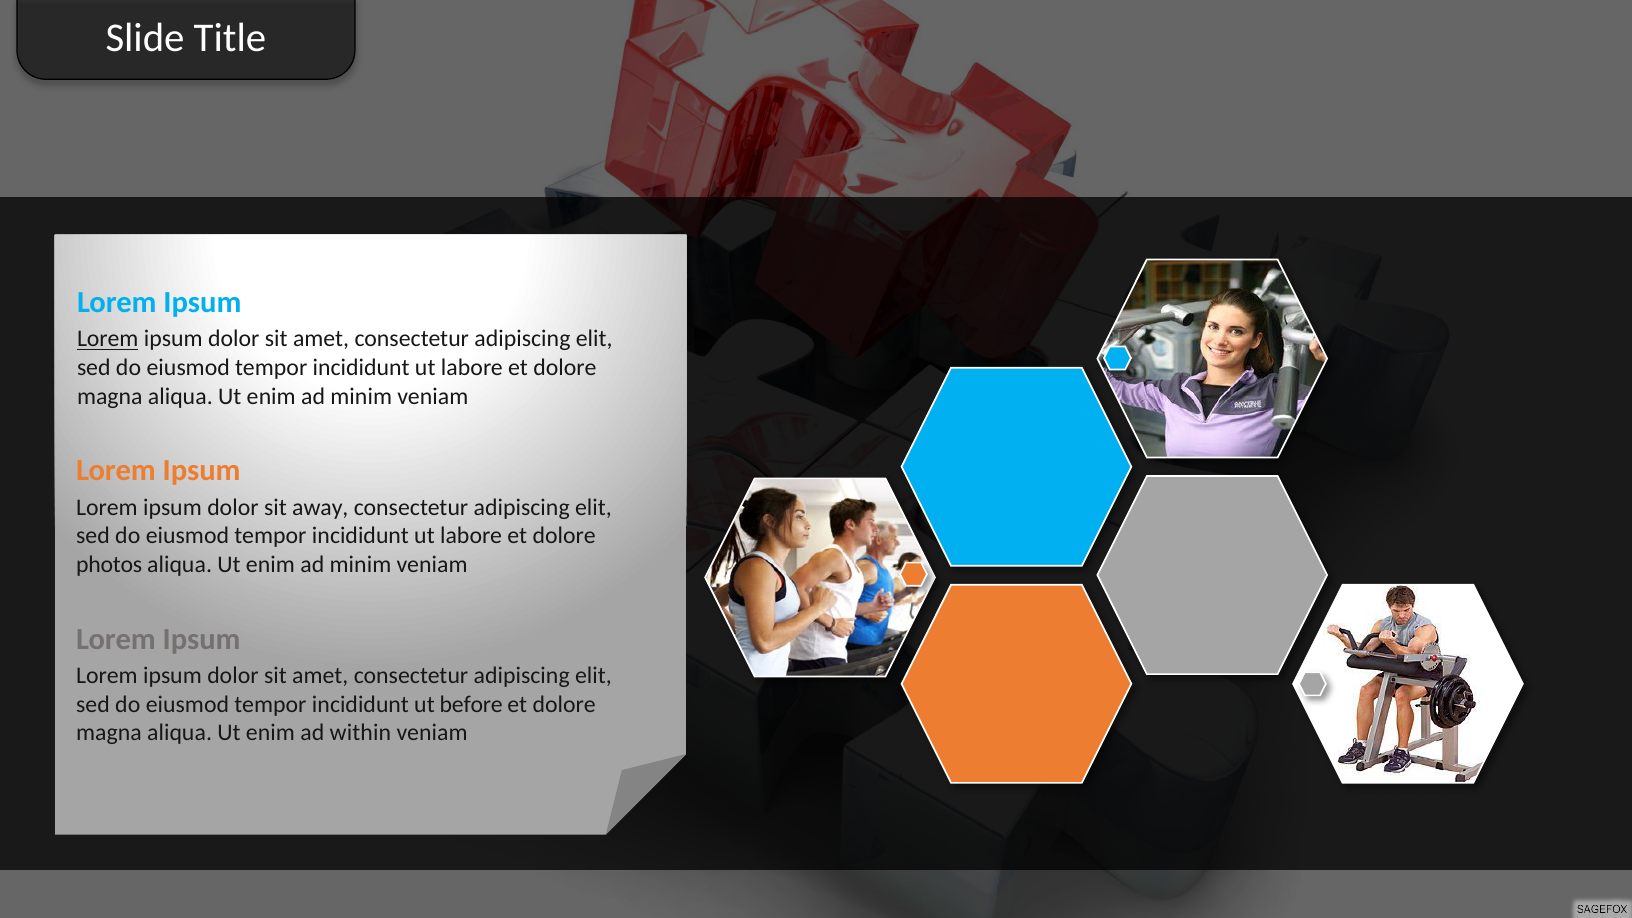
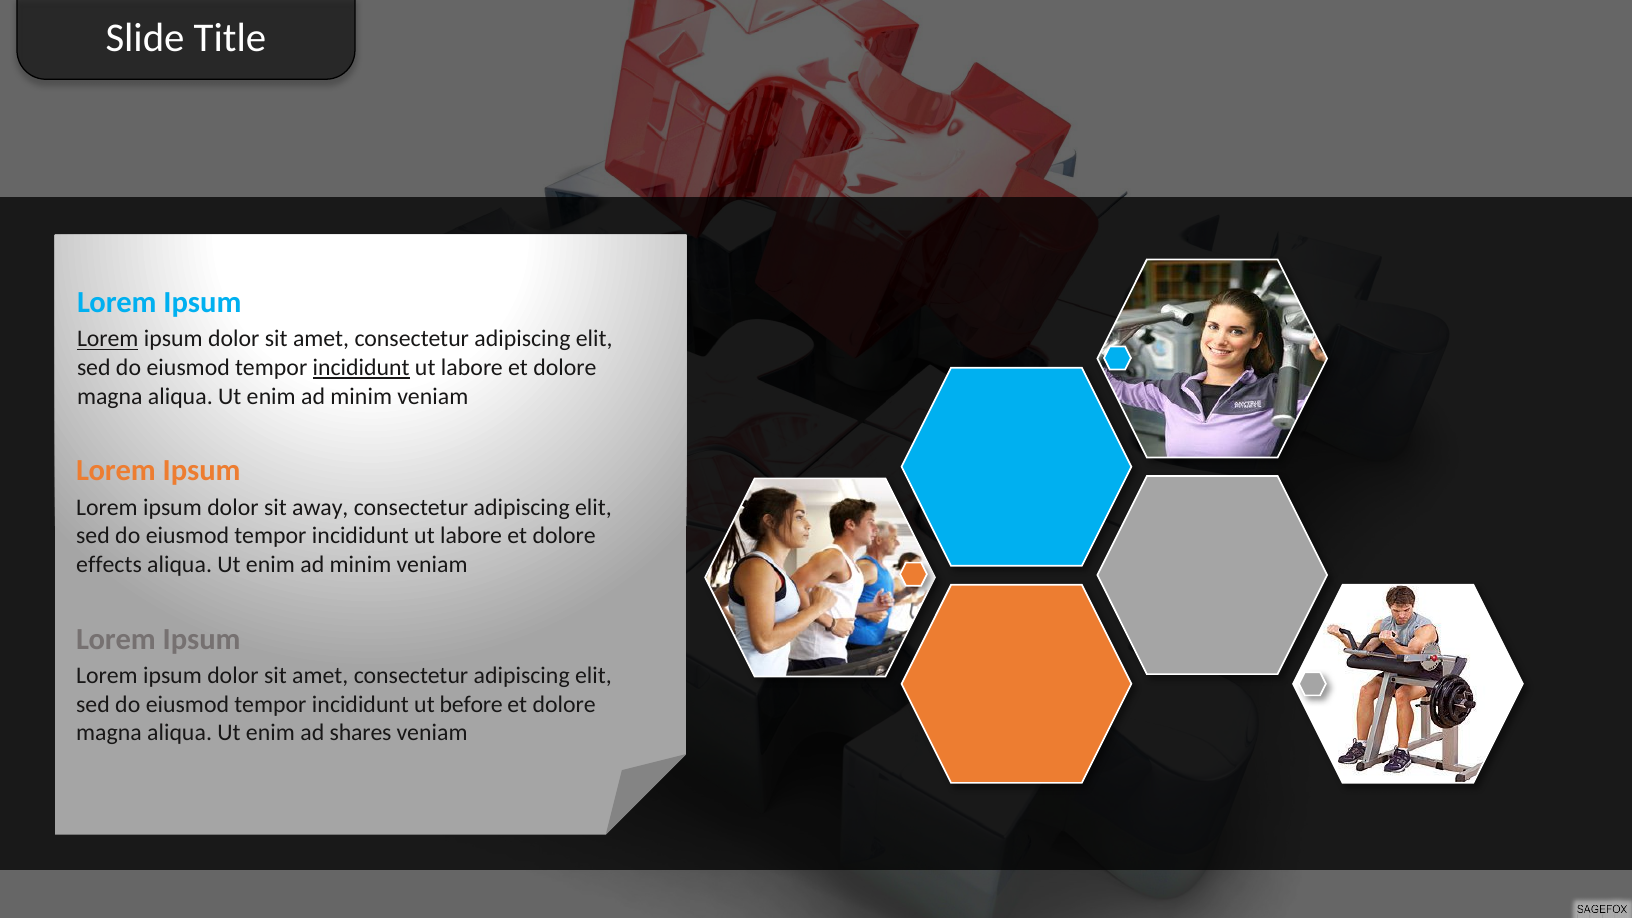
incididunt at (361, 368) underline: none -> present
photos: photos -> effects
within: within -> shares
